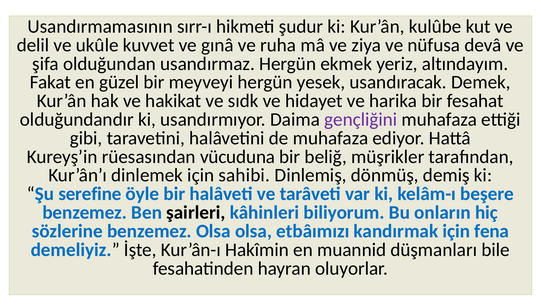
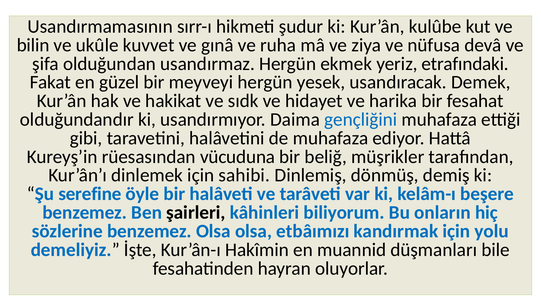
delil: delil -> bilin
altındayım: altındayım -> etrafındaki
gençliğini colour: purple -> blue
fena: fena -> yolu
